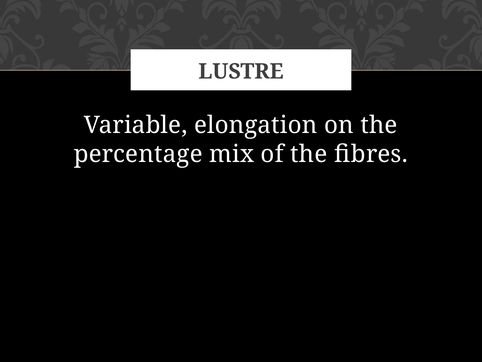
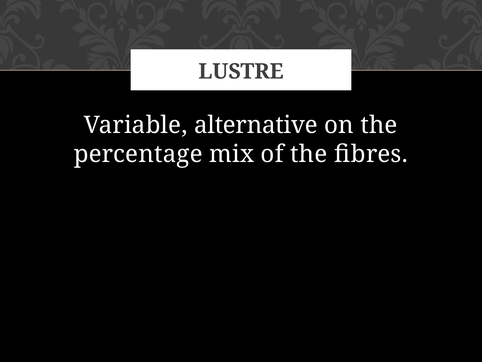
elongation: elongation -> alternative
